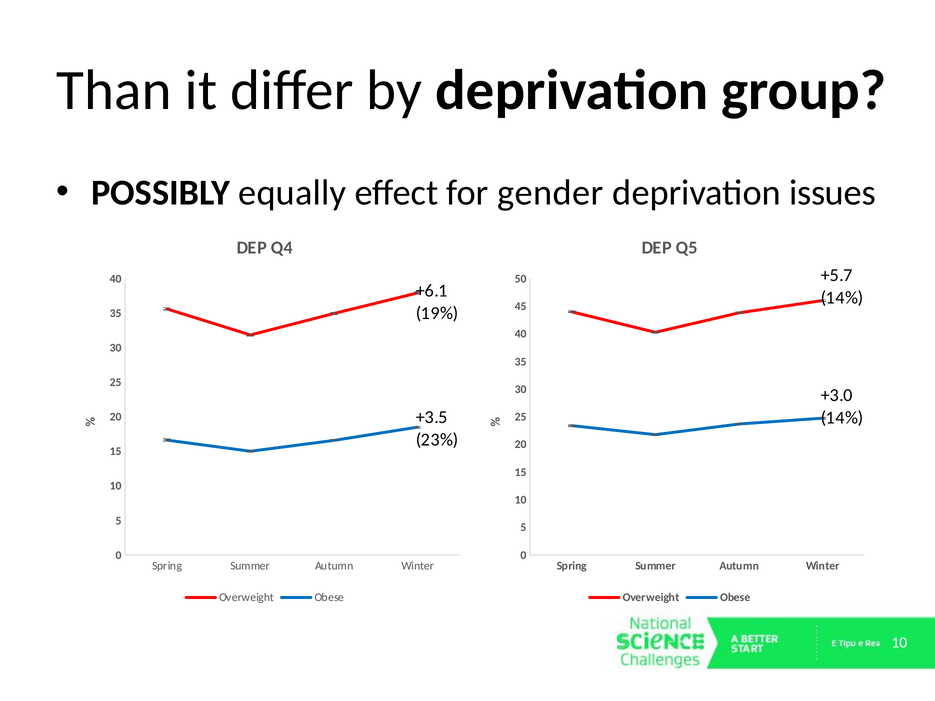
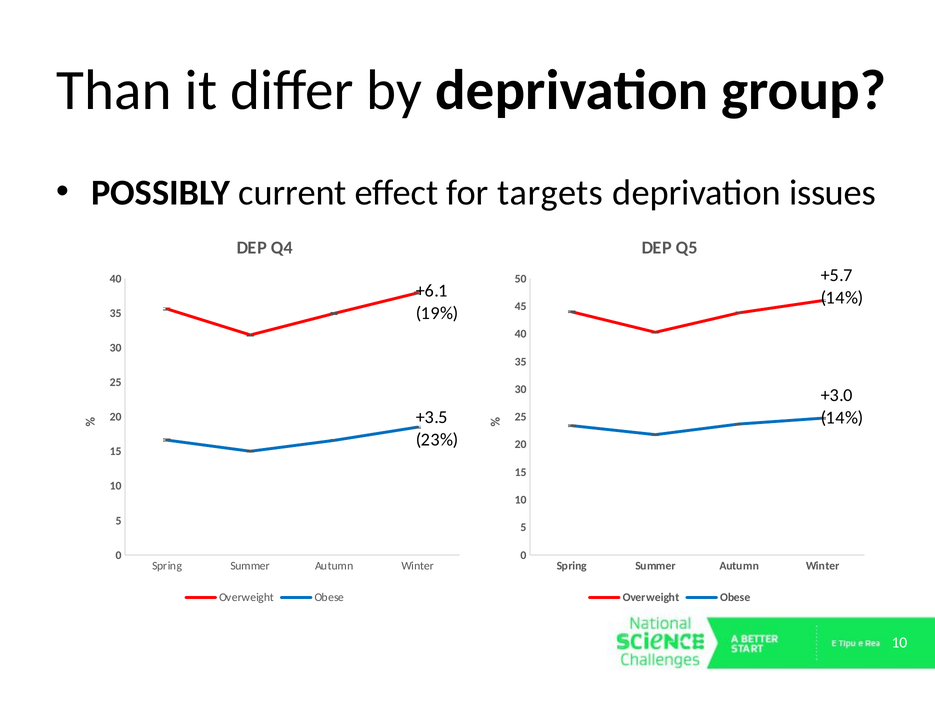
equally: equally -> current
gender: gender -> targets
